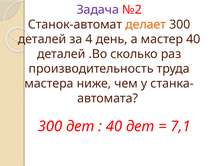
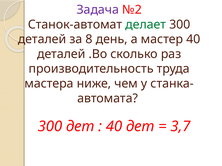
делает colour: orange -> green
4: 4 -> 8
7,1: 7,1 -> 3,7
